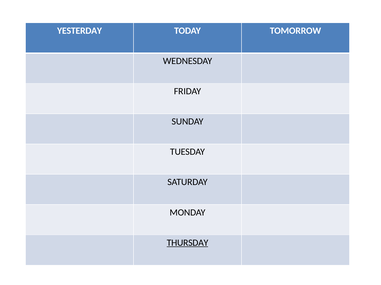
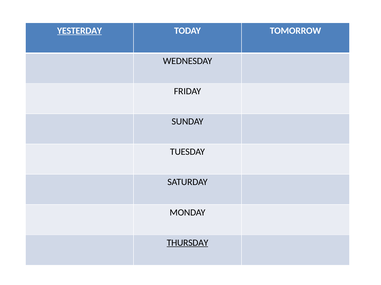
YESTERDAY underline: none -> present
